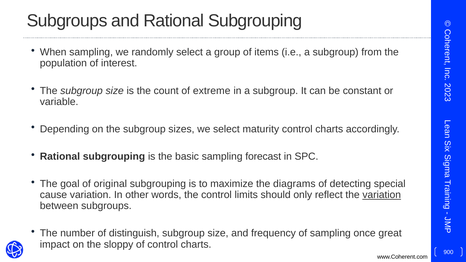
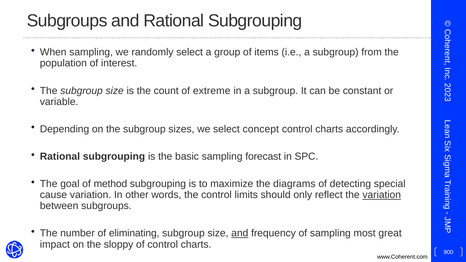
maturity: maturity -> concept
original: original -> method
distinguish: distinguish -> eliminating
and at (240, 233) underline: none -> present
once: once -> most
